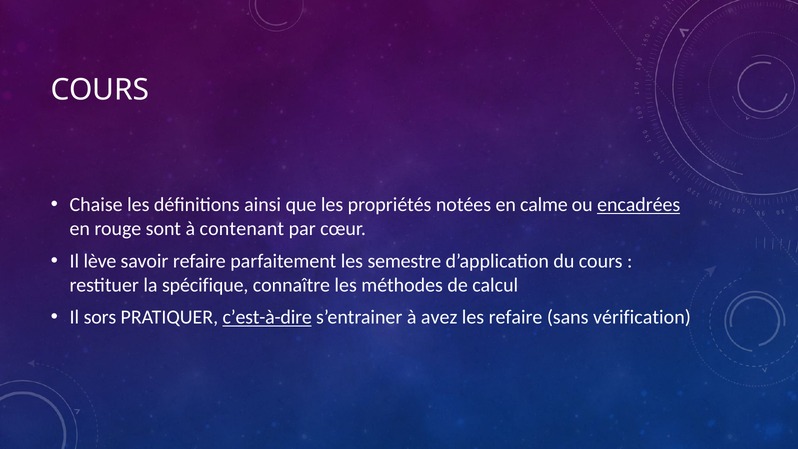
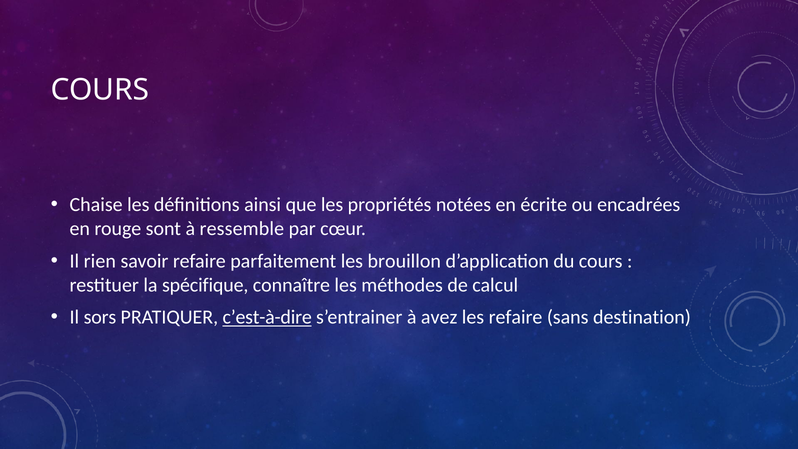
calme: calme -> écrite
encadrées underline: present -> none
contenant: contenant -> ressemble
lève: lève -> rien
semestre: semestre -> brouillon
vérification: vérification -> destination
